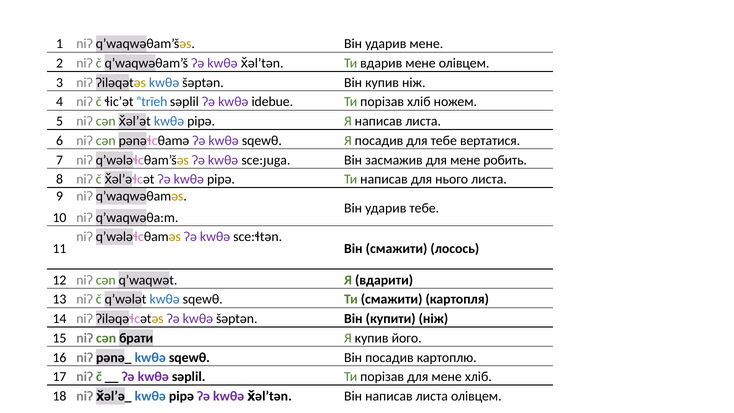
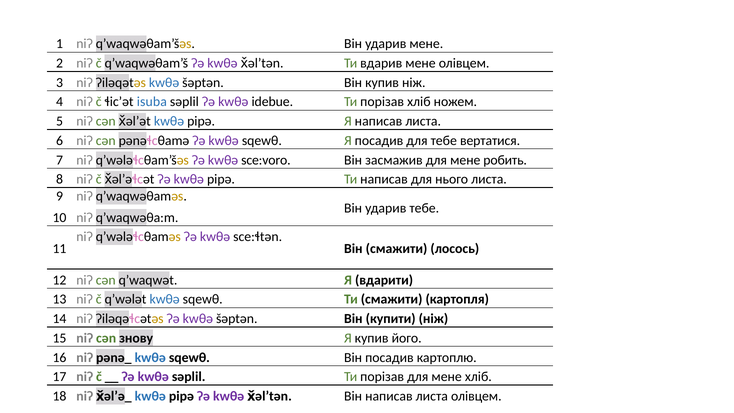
ⁿtrīeh: ⁿtrīeh -> isuba
sce:ɟuga: sce:ɟuga -> sce:voro
брати: брати -> знову
